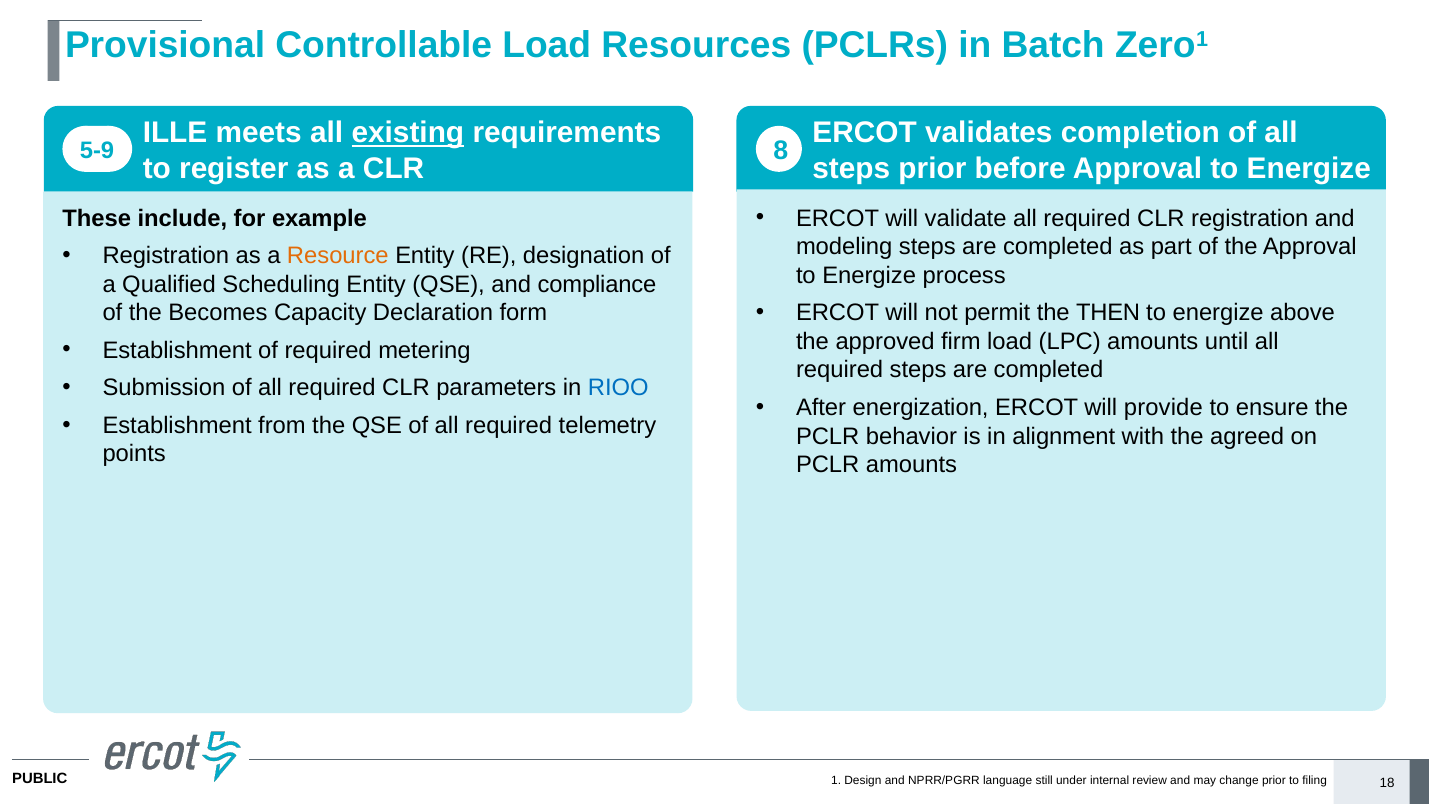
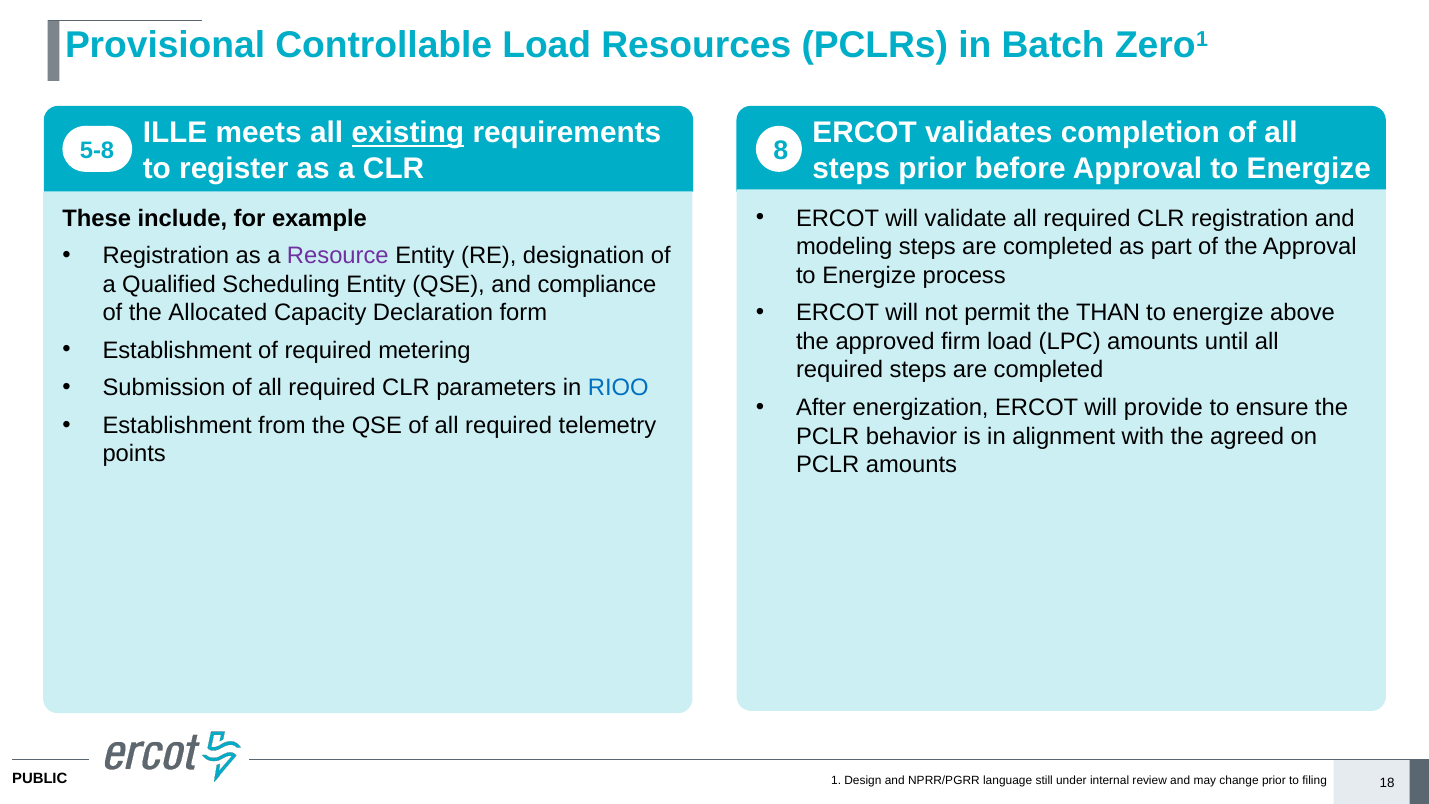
5-9: 5-9 -> 5-8
Resource colour: orange -> purple
THEN: THEN -> THAN
Becomes: Becomes -> Allocated
